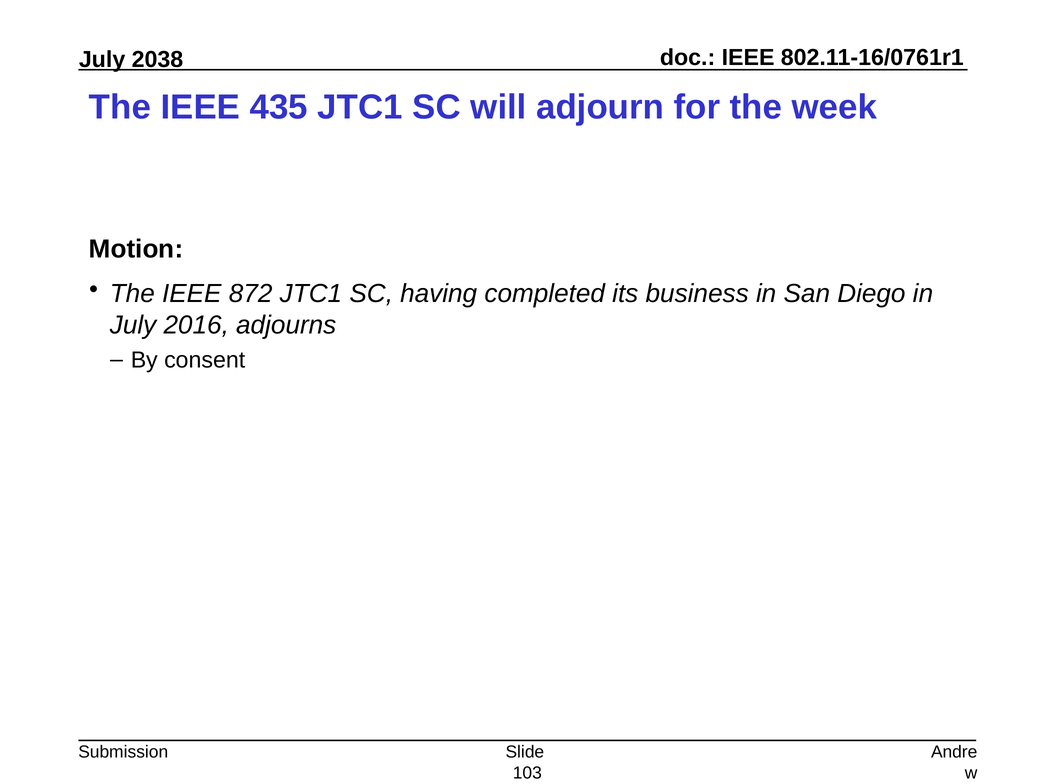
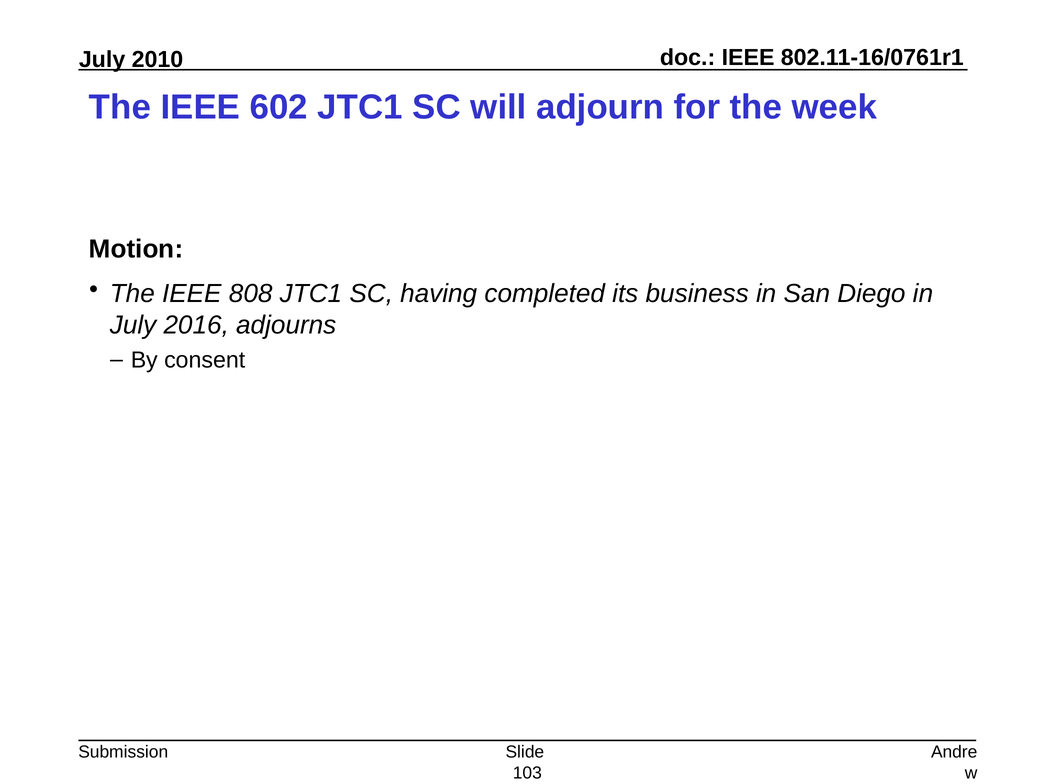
2038: 2038 -> 2010
435: 435 -> 602
872: 872 -> 808
